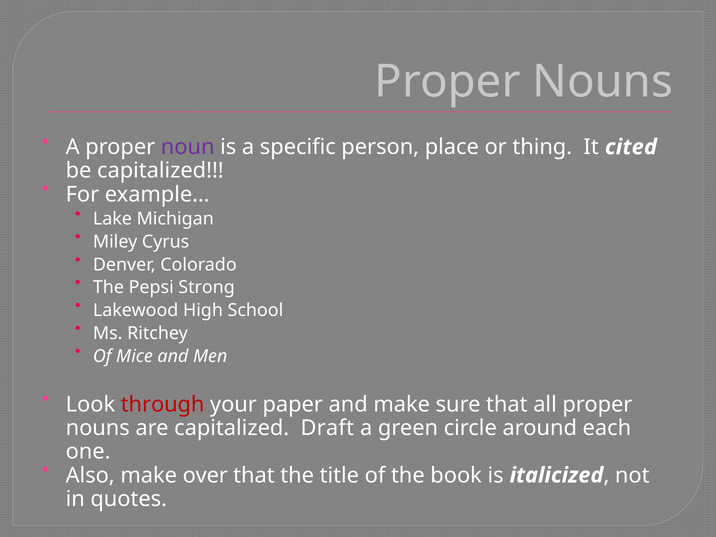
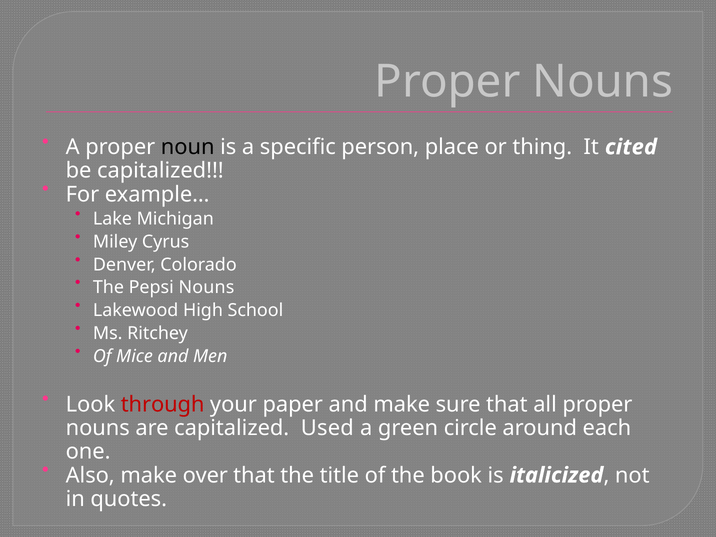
noun colour: purple -> black
Pepsi Strong: Strong -> Nouns
Draft: Draft -> Used
